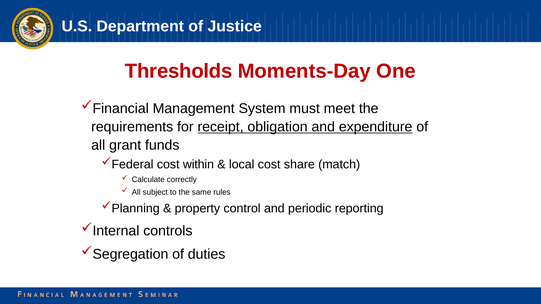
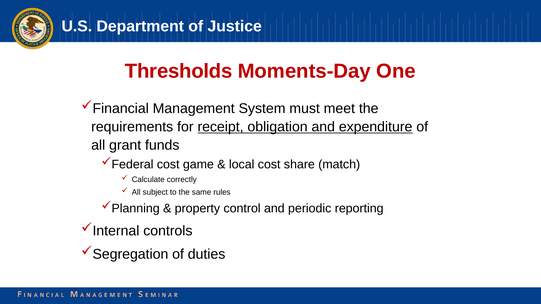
within: within -> game
